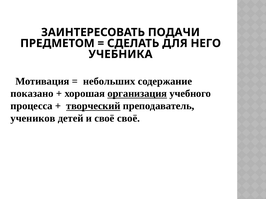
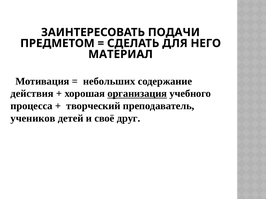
УЧЕБНИКА: УЧЕБНИКА -> МАТЕРИАЛ
показано: показано -> действия
творческий underline: present -> none
своё своё: своё -> друг
